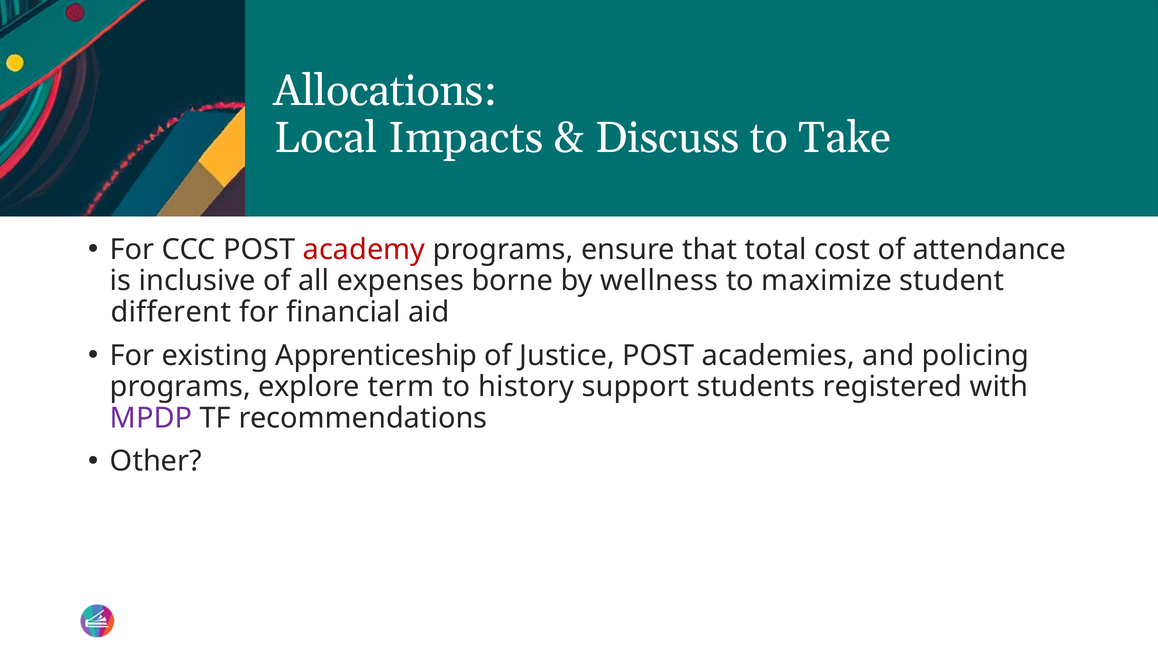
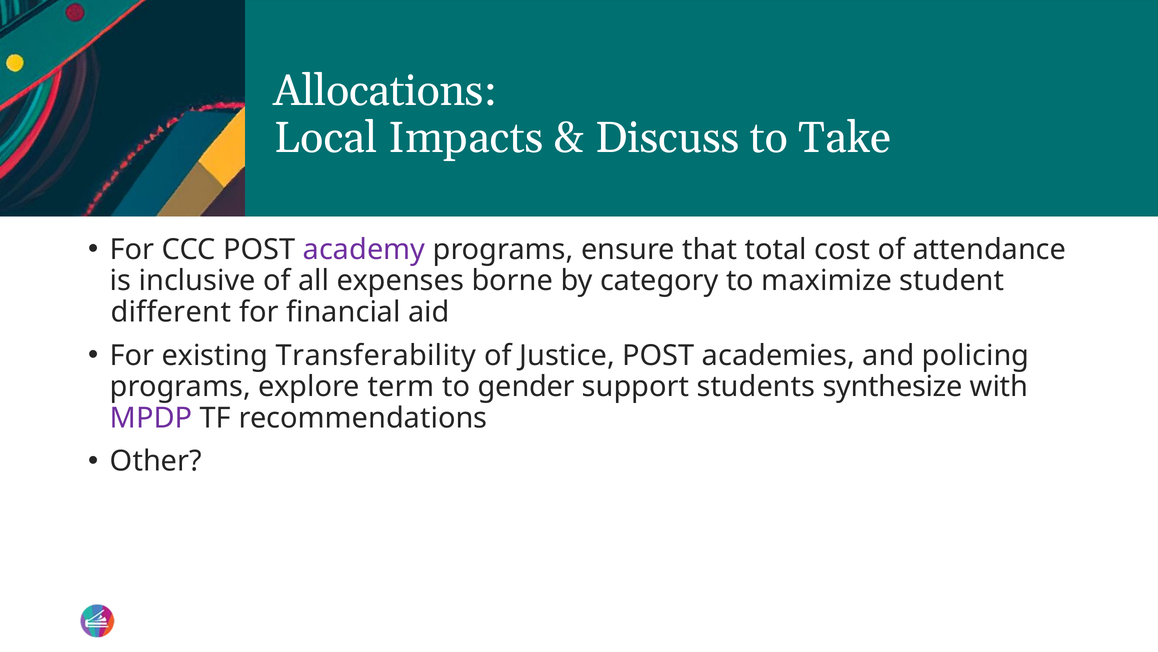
academy colour: red -> purple
wellness: wellness -> category
Apprenticeship: Apprenticeship -> Transferability
history: history -> gender
registered: registered -> synthesize
